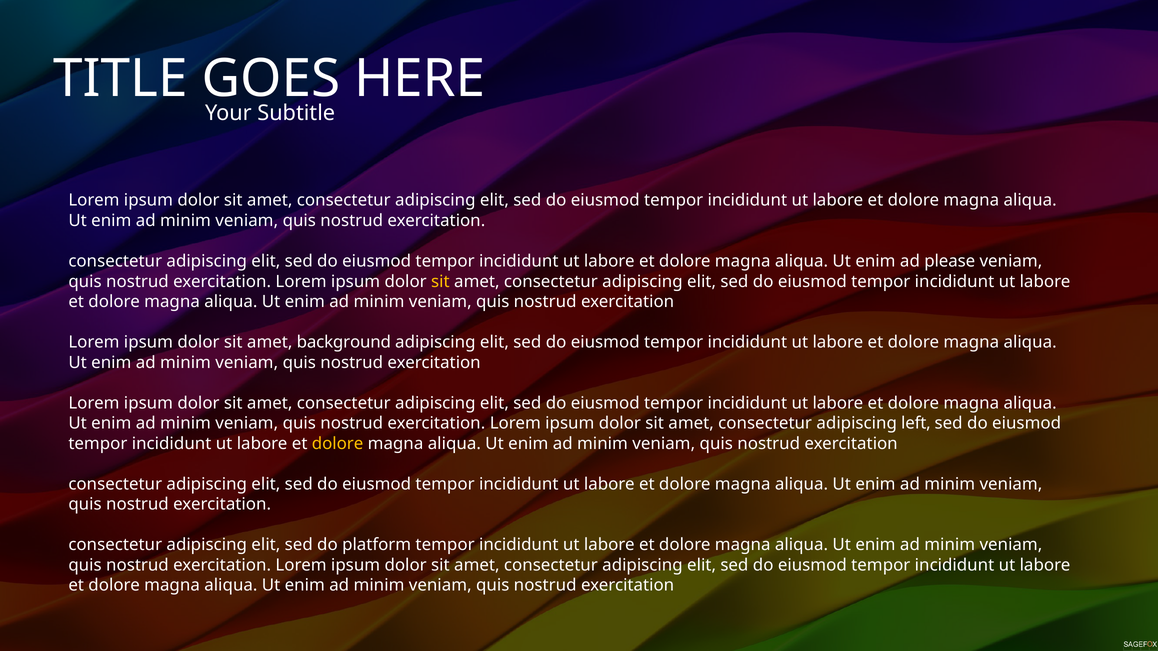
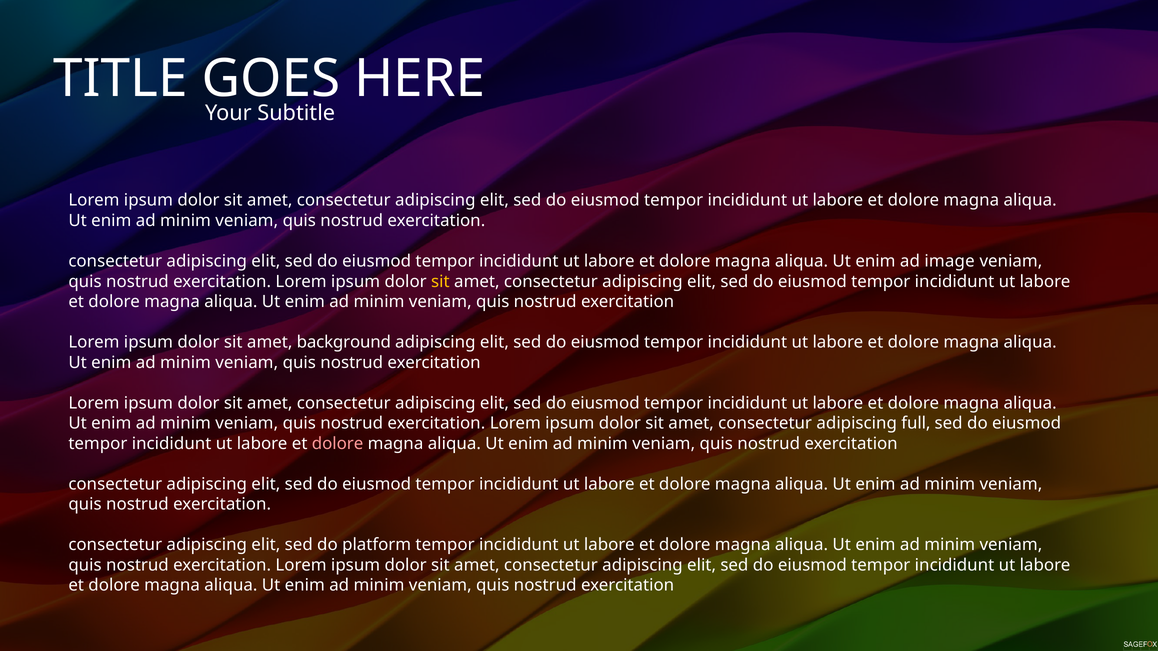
please: please -> image
left: left -> full
dolore at (338, 444) colour: yellow -> pink
